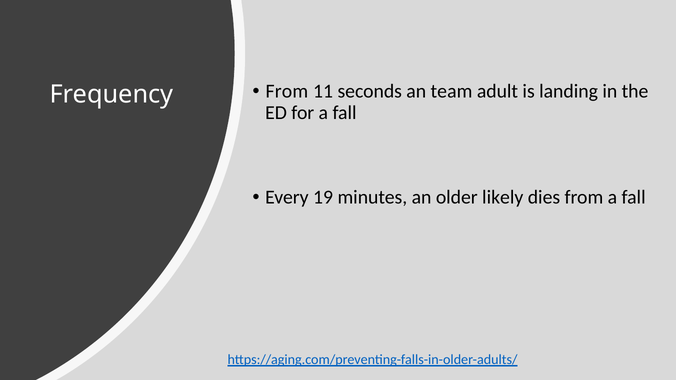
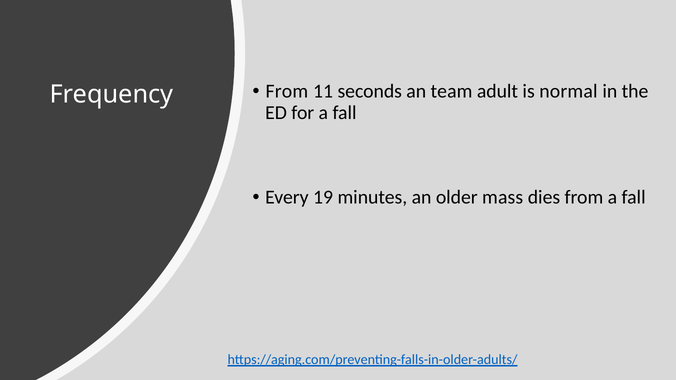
landing: landing -> normal
likely: likely -> mass
